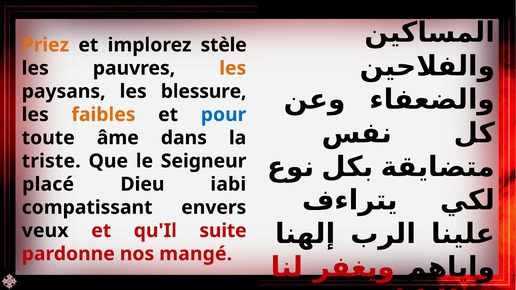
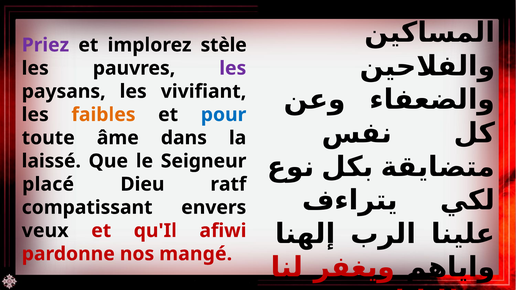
Priez colour: orange -> purple
les at (233, 68) colour: orange -> purple
blessure: blessure -> vivifiant
triste: triste -> laissé
iabi: iabi -> ratf
suite: suite -> afiwi
